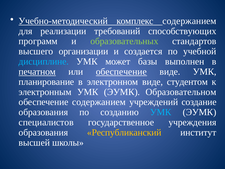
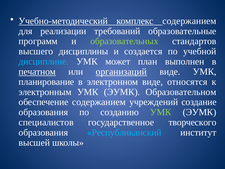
способствующих: способствующих -> образовательные
организации: организации -> дисциплины
базы: базы -> план
или обеспечение: обеспечение -> организаций
студентом: студентом -> относятся
УМК at (161, 112) colour: light blue -> light green
учреждения: учреждения -> творческого
Республиканский colour: yellow -> light blue
